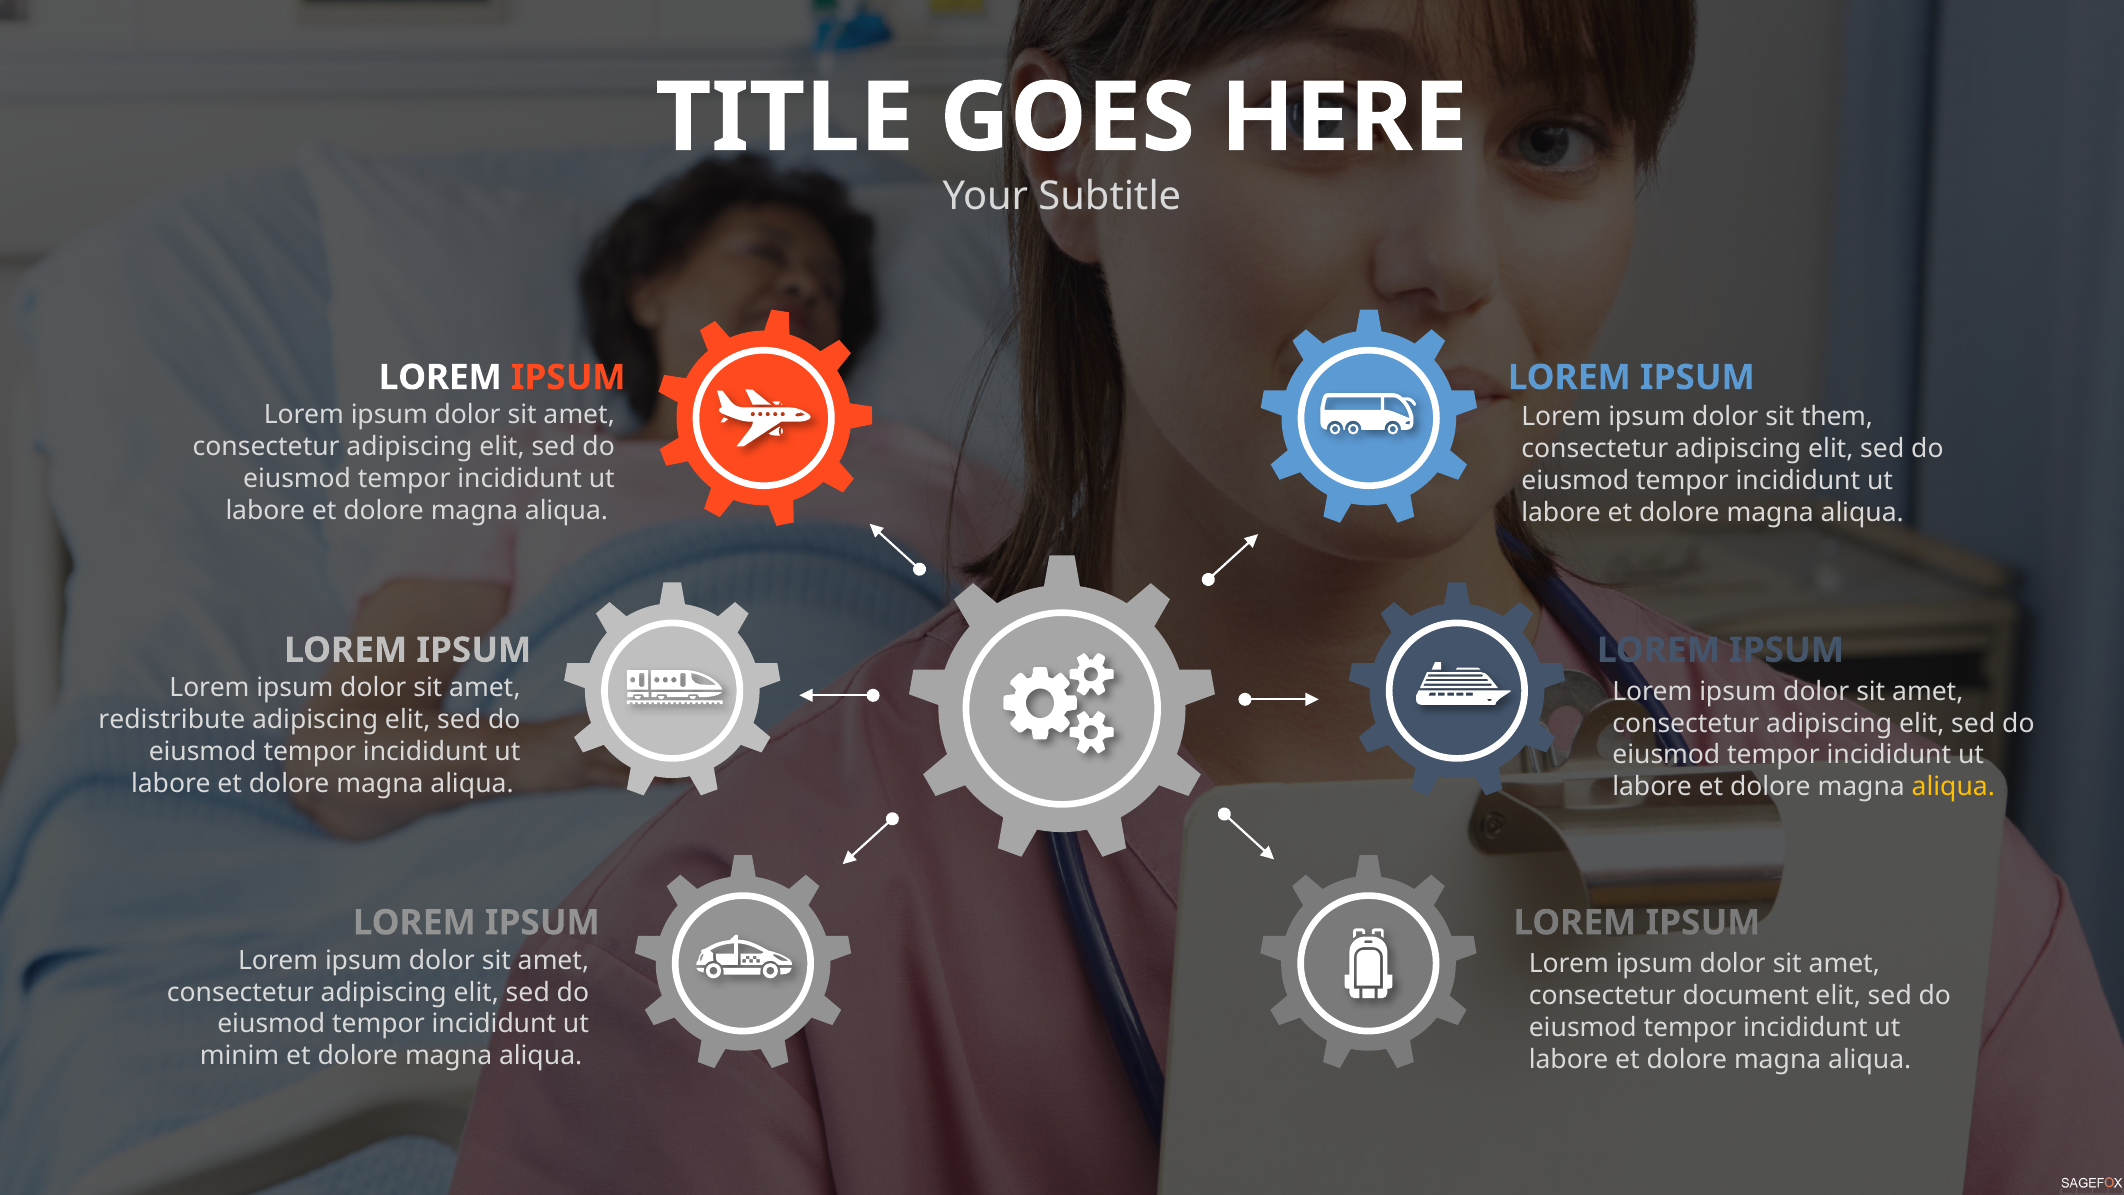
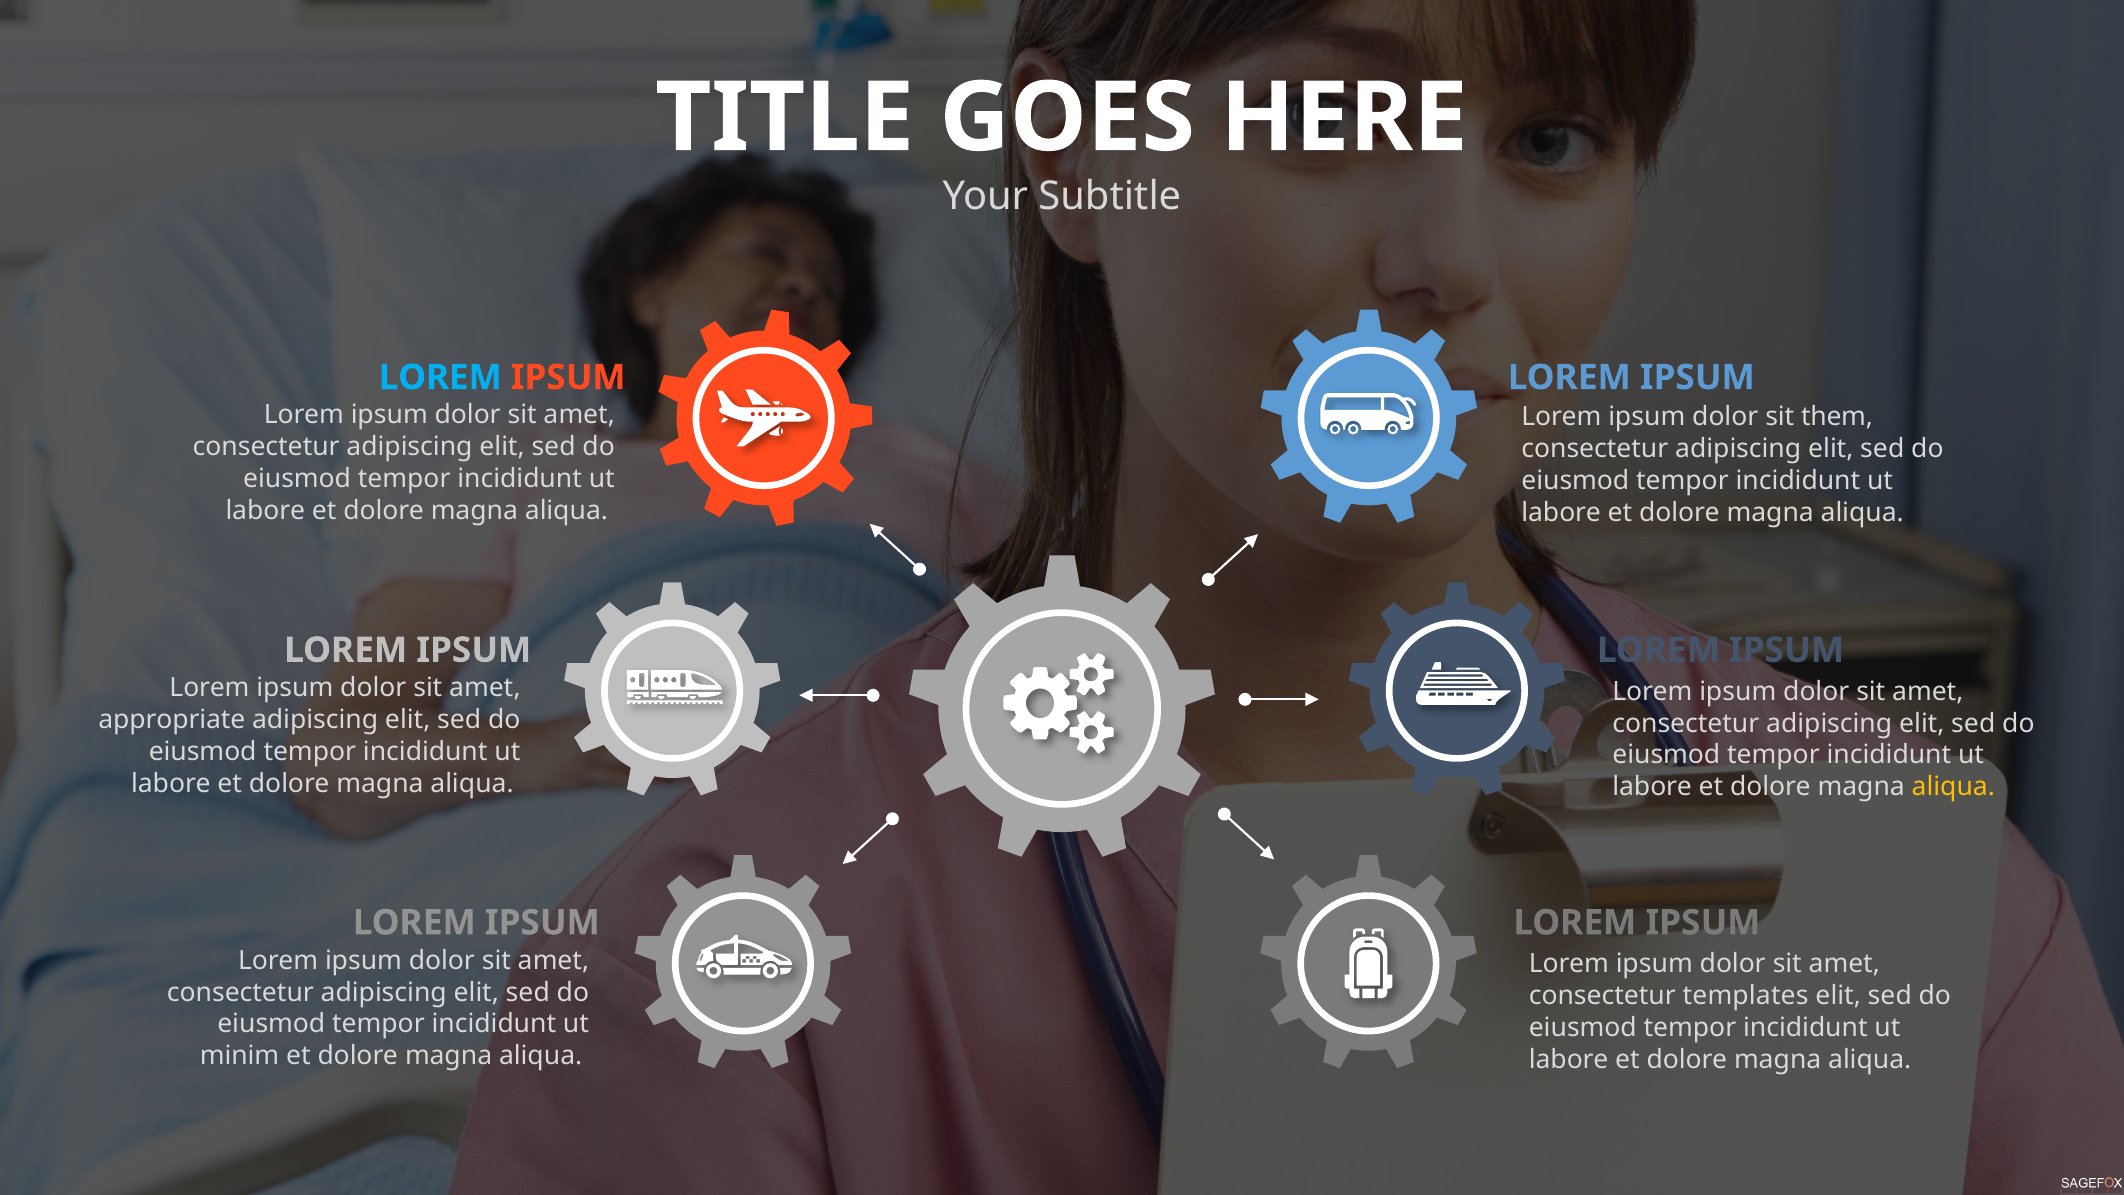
LOREM at (440, 377) colour: white -> light blue
redistribute: redistribute -> appropriate
document: document -> templates
